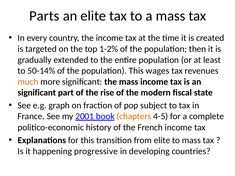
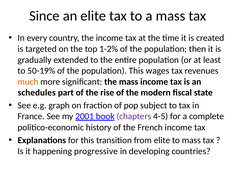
Parts: Parts -> Since
50-14%: 50-14% -> 50-19%
significant at (37, 93): significant -> schedules
chapters colour: orange -> purple
